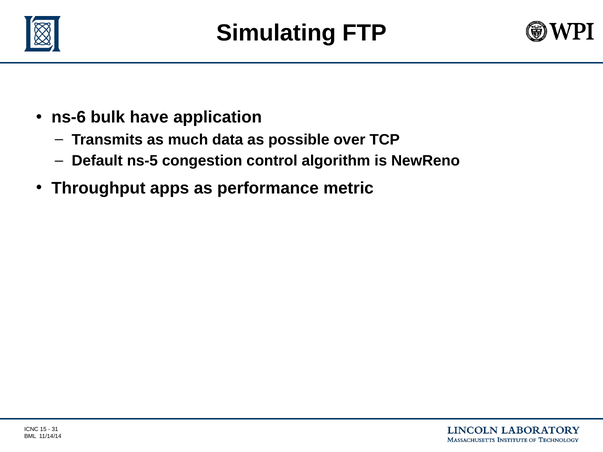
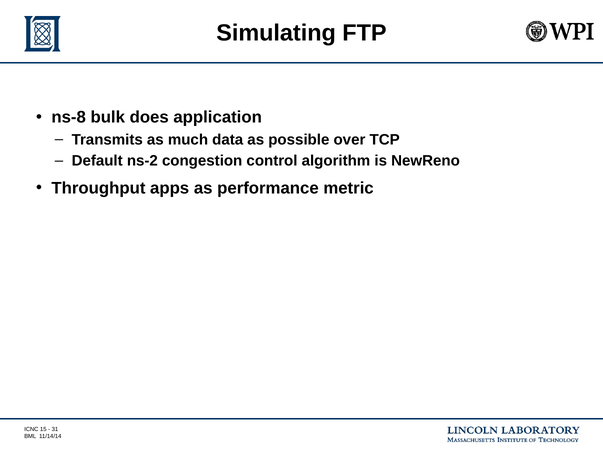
ns-6: ns-6 -> ns-8
have: have -> does
ns-5: ns-5 -> ns-2
